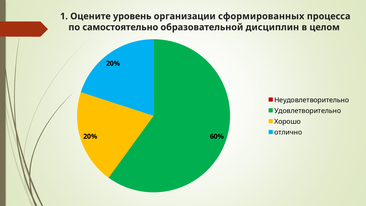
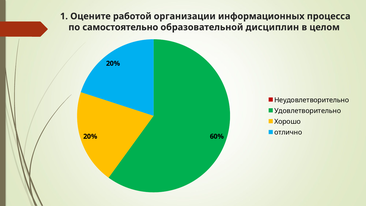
уровень: уровень -> работой
сформированных: сформированных -> информационных
